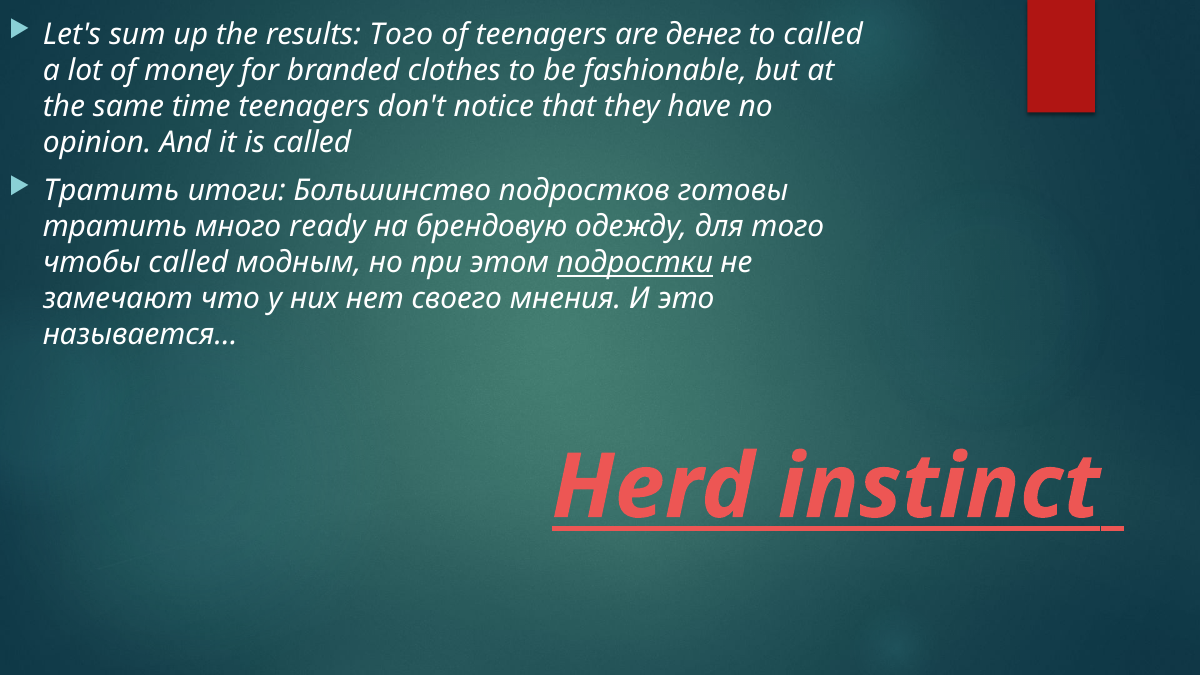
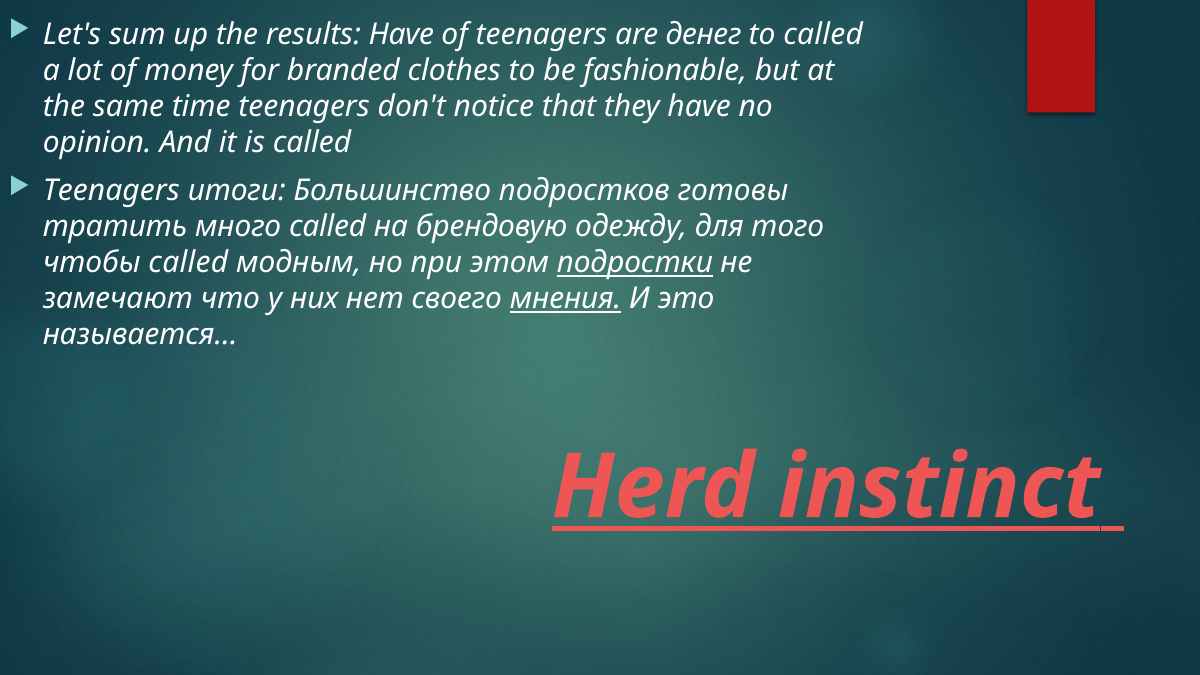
results Того: Того -> Have
Тратить at (111, 191): Тратить -> Teenagers
много ready: ready -> called
мнения underline: none -> present
